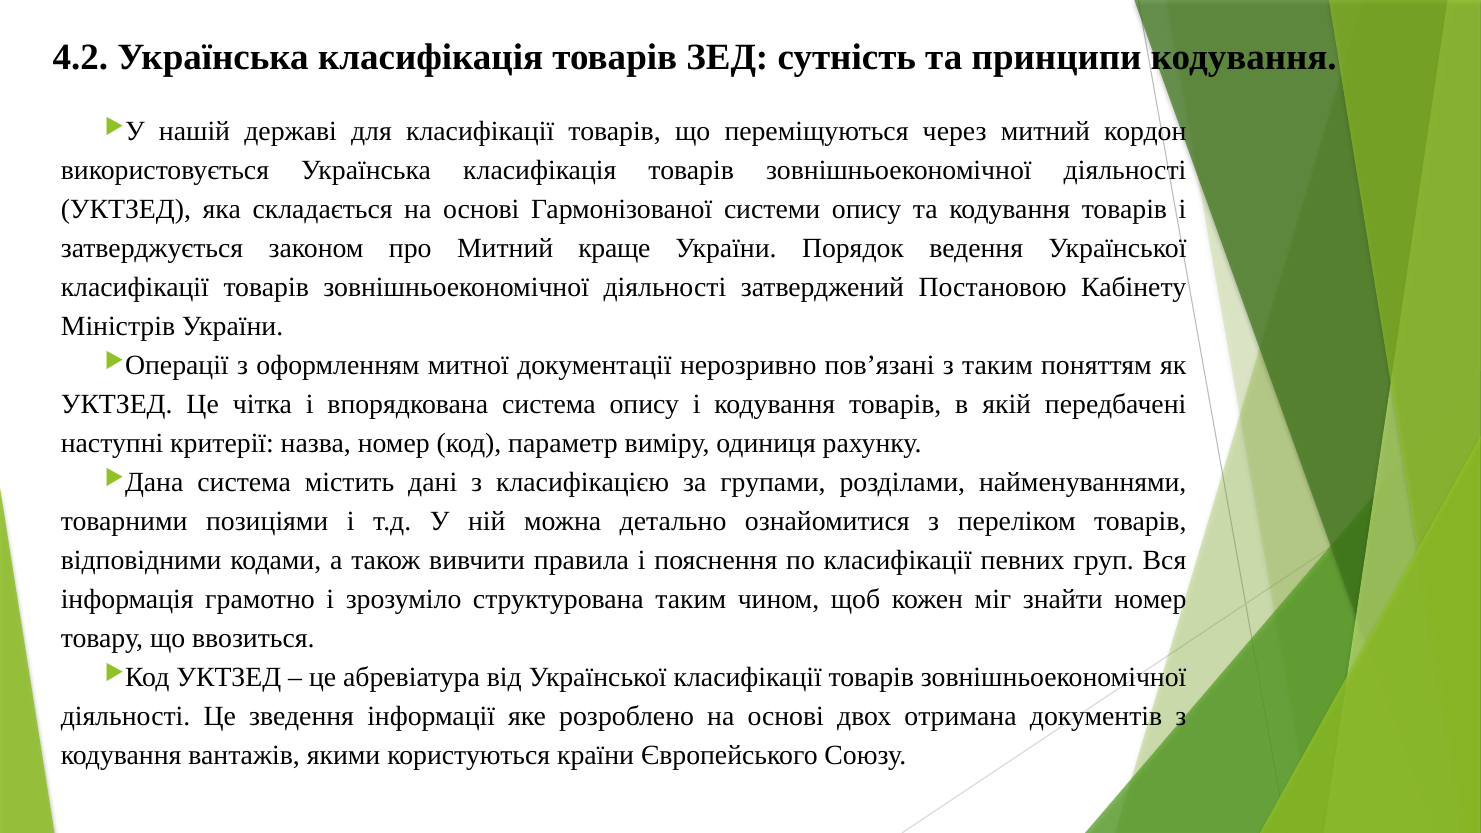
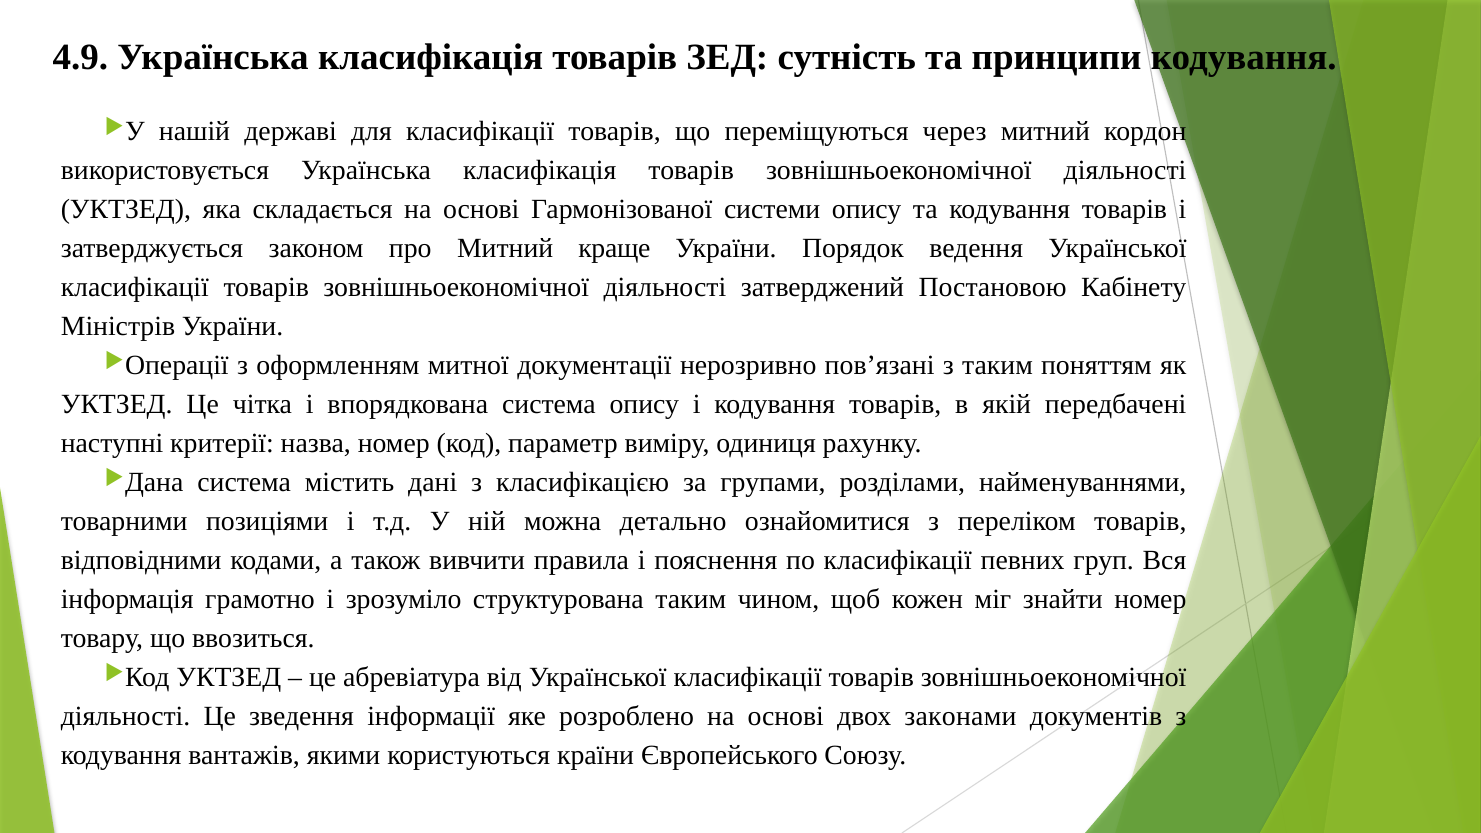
4.2: 4.2 -> 4.9
отримана: отримана -> законами
